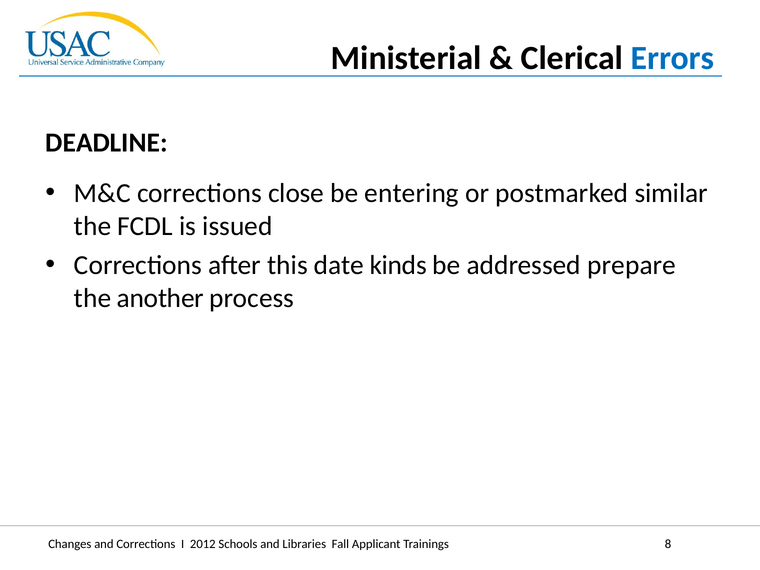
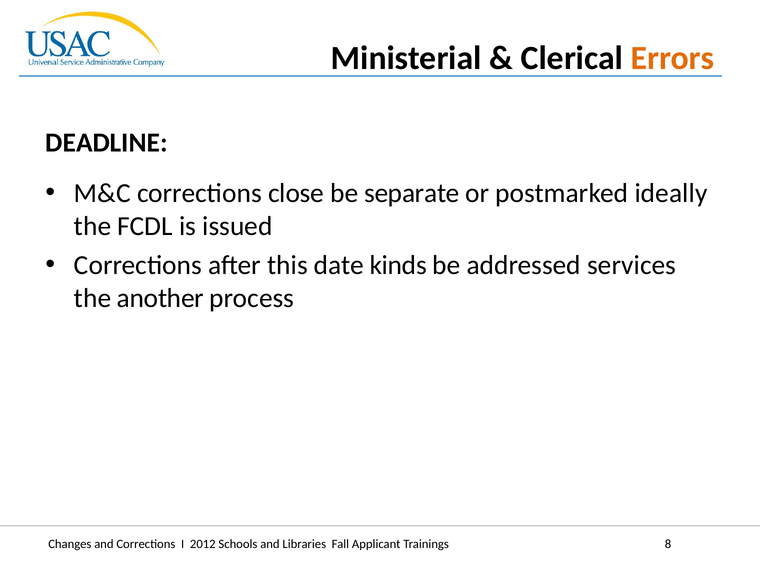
Errors colour: blue -> orange
entering: entering -> separate
similar: similar -> ideally
prepare: prepare -> services
